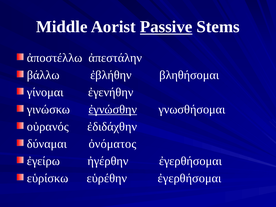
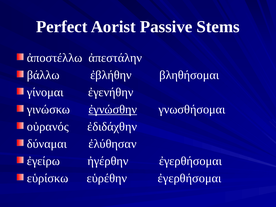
Middle: Middle -> Perfect
Passive underline: present -> none
ὀνόματος: ὀνόματος -> ἐλύθησαν
